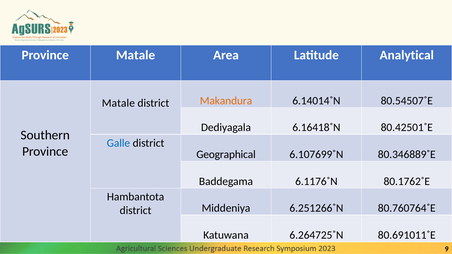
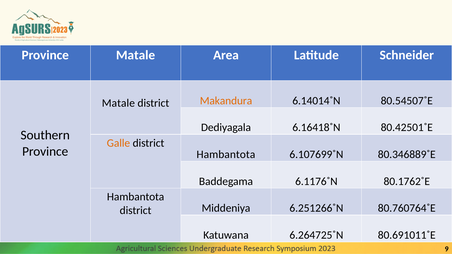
Analytical: Analytical -> Schneider
Galle colour: blue -> orange
Geographical at (226, 155): Geographical -> Hambantota
